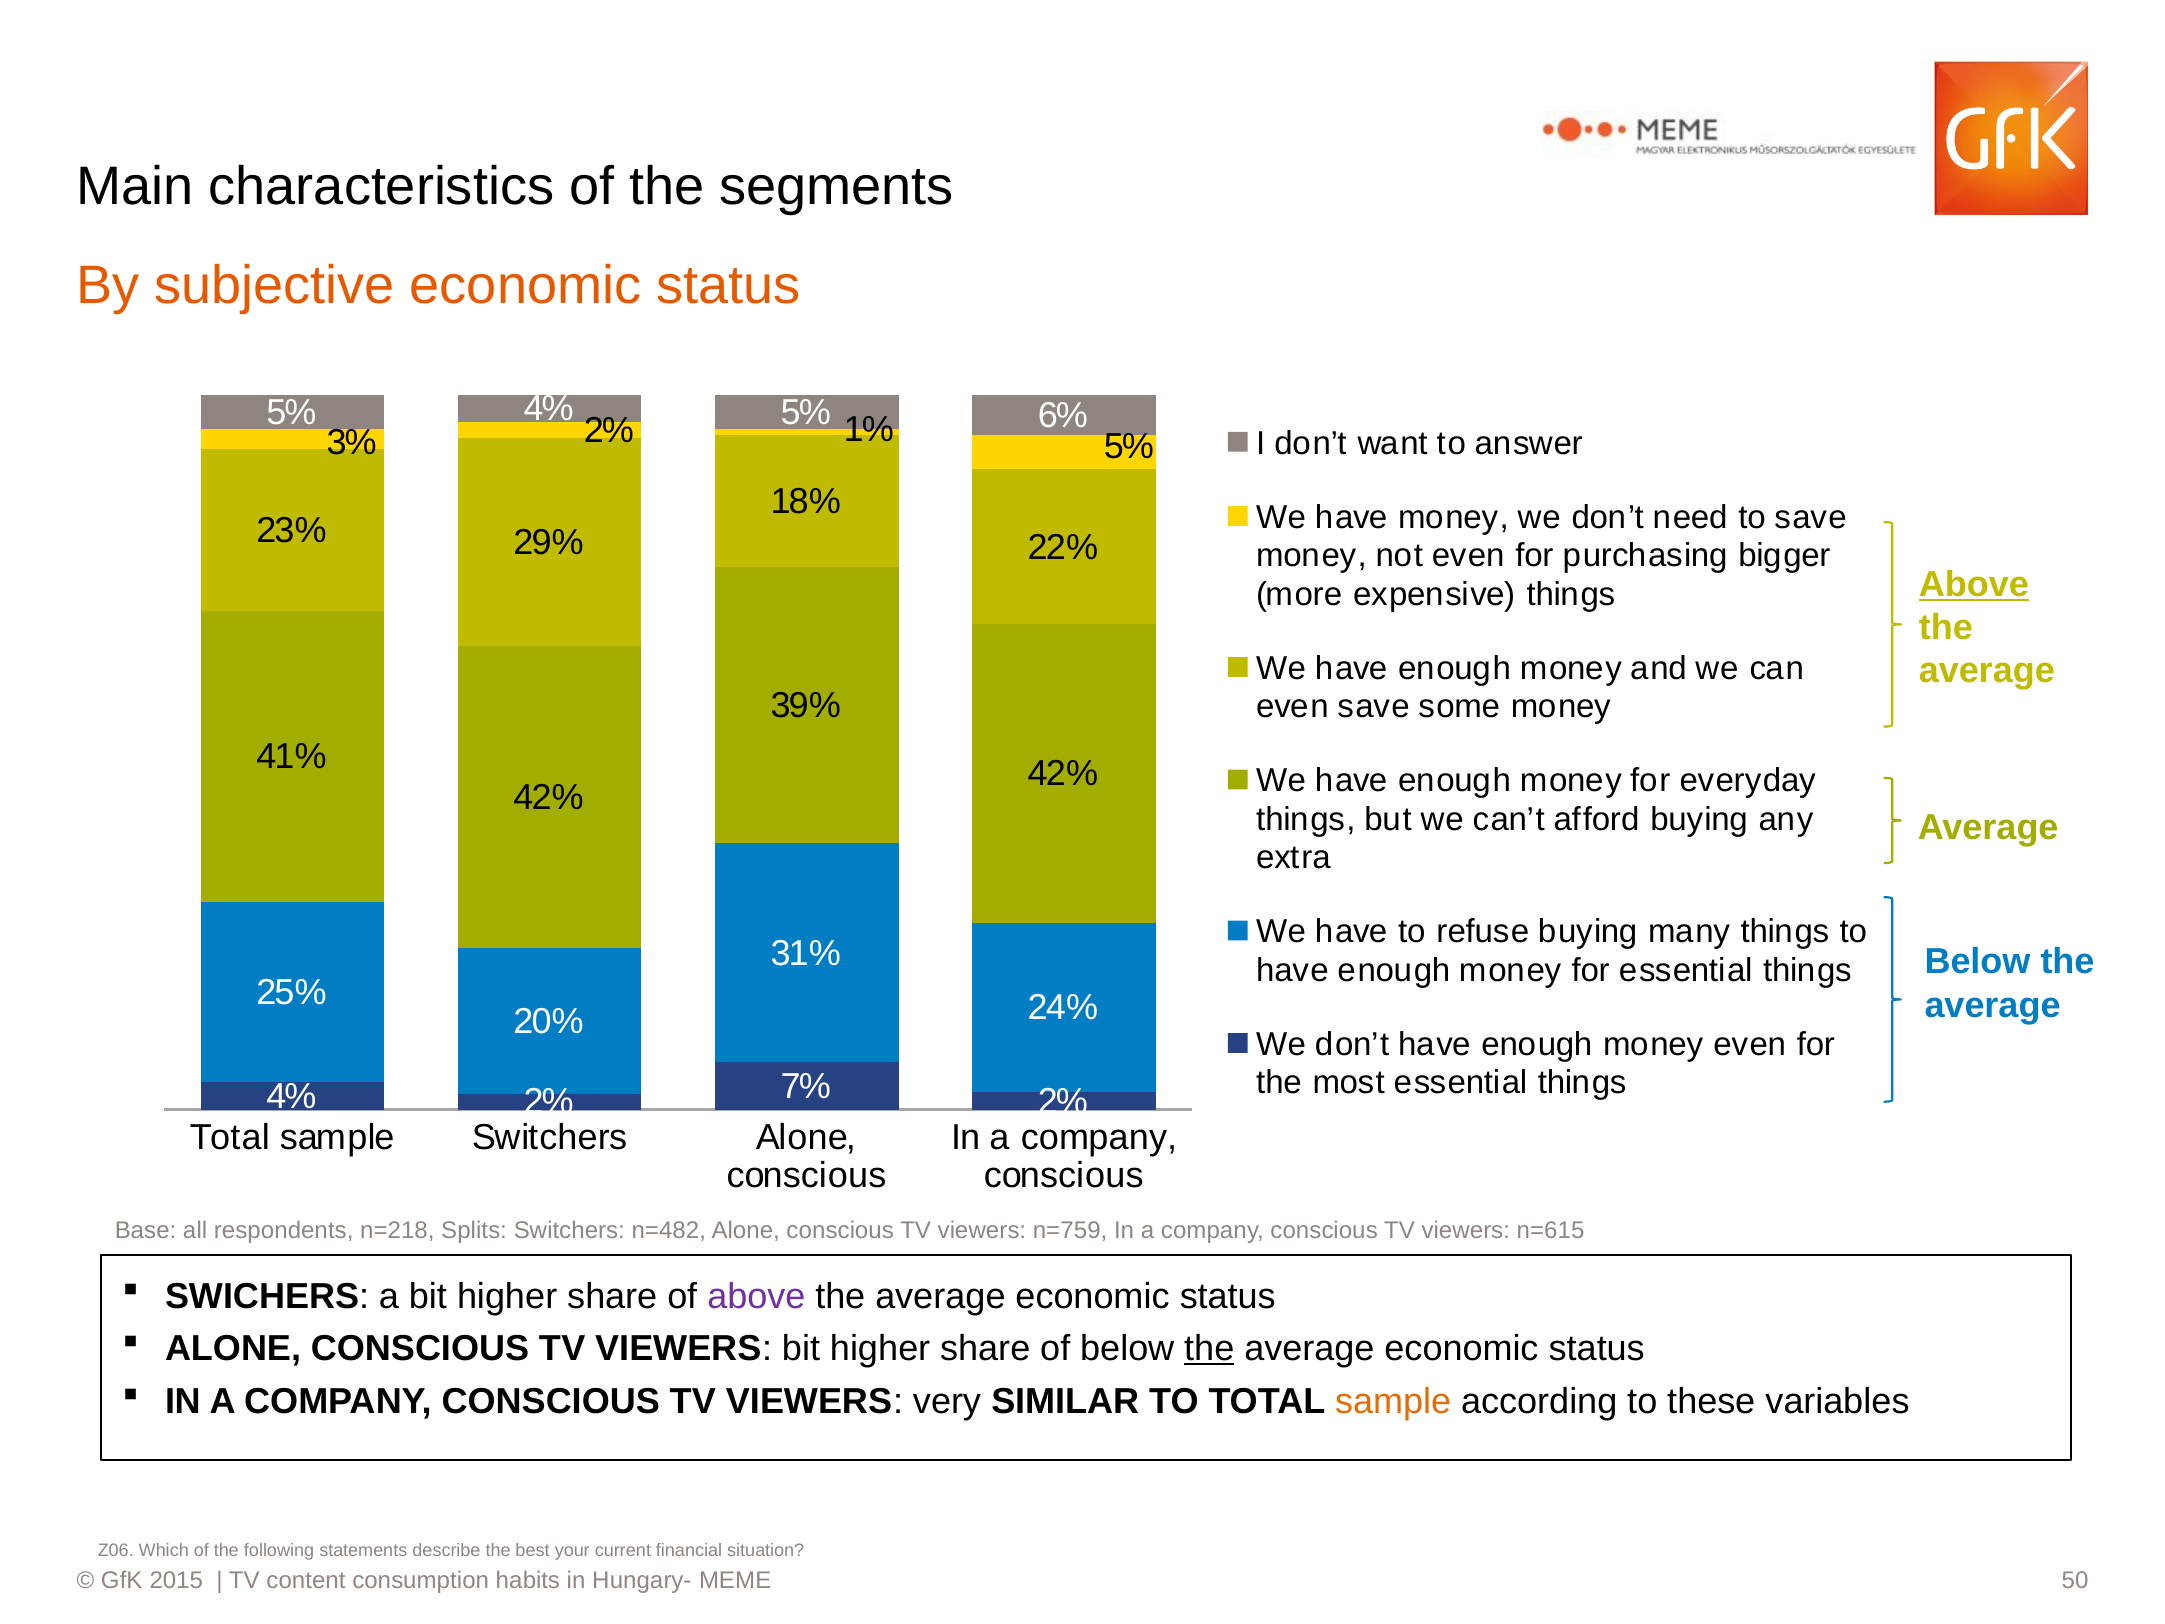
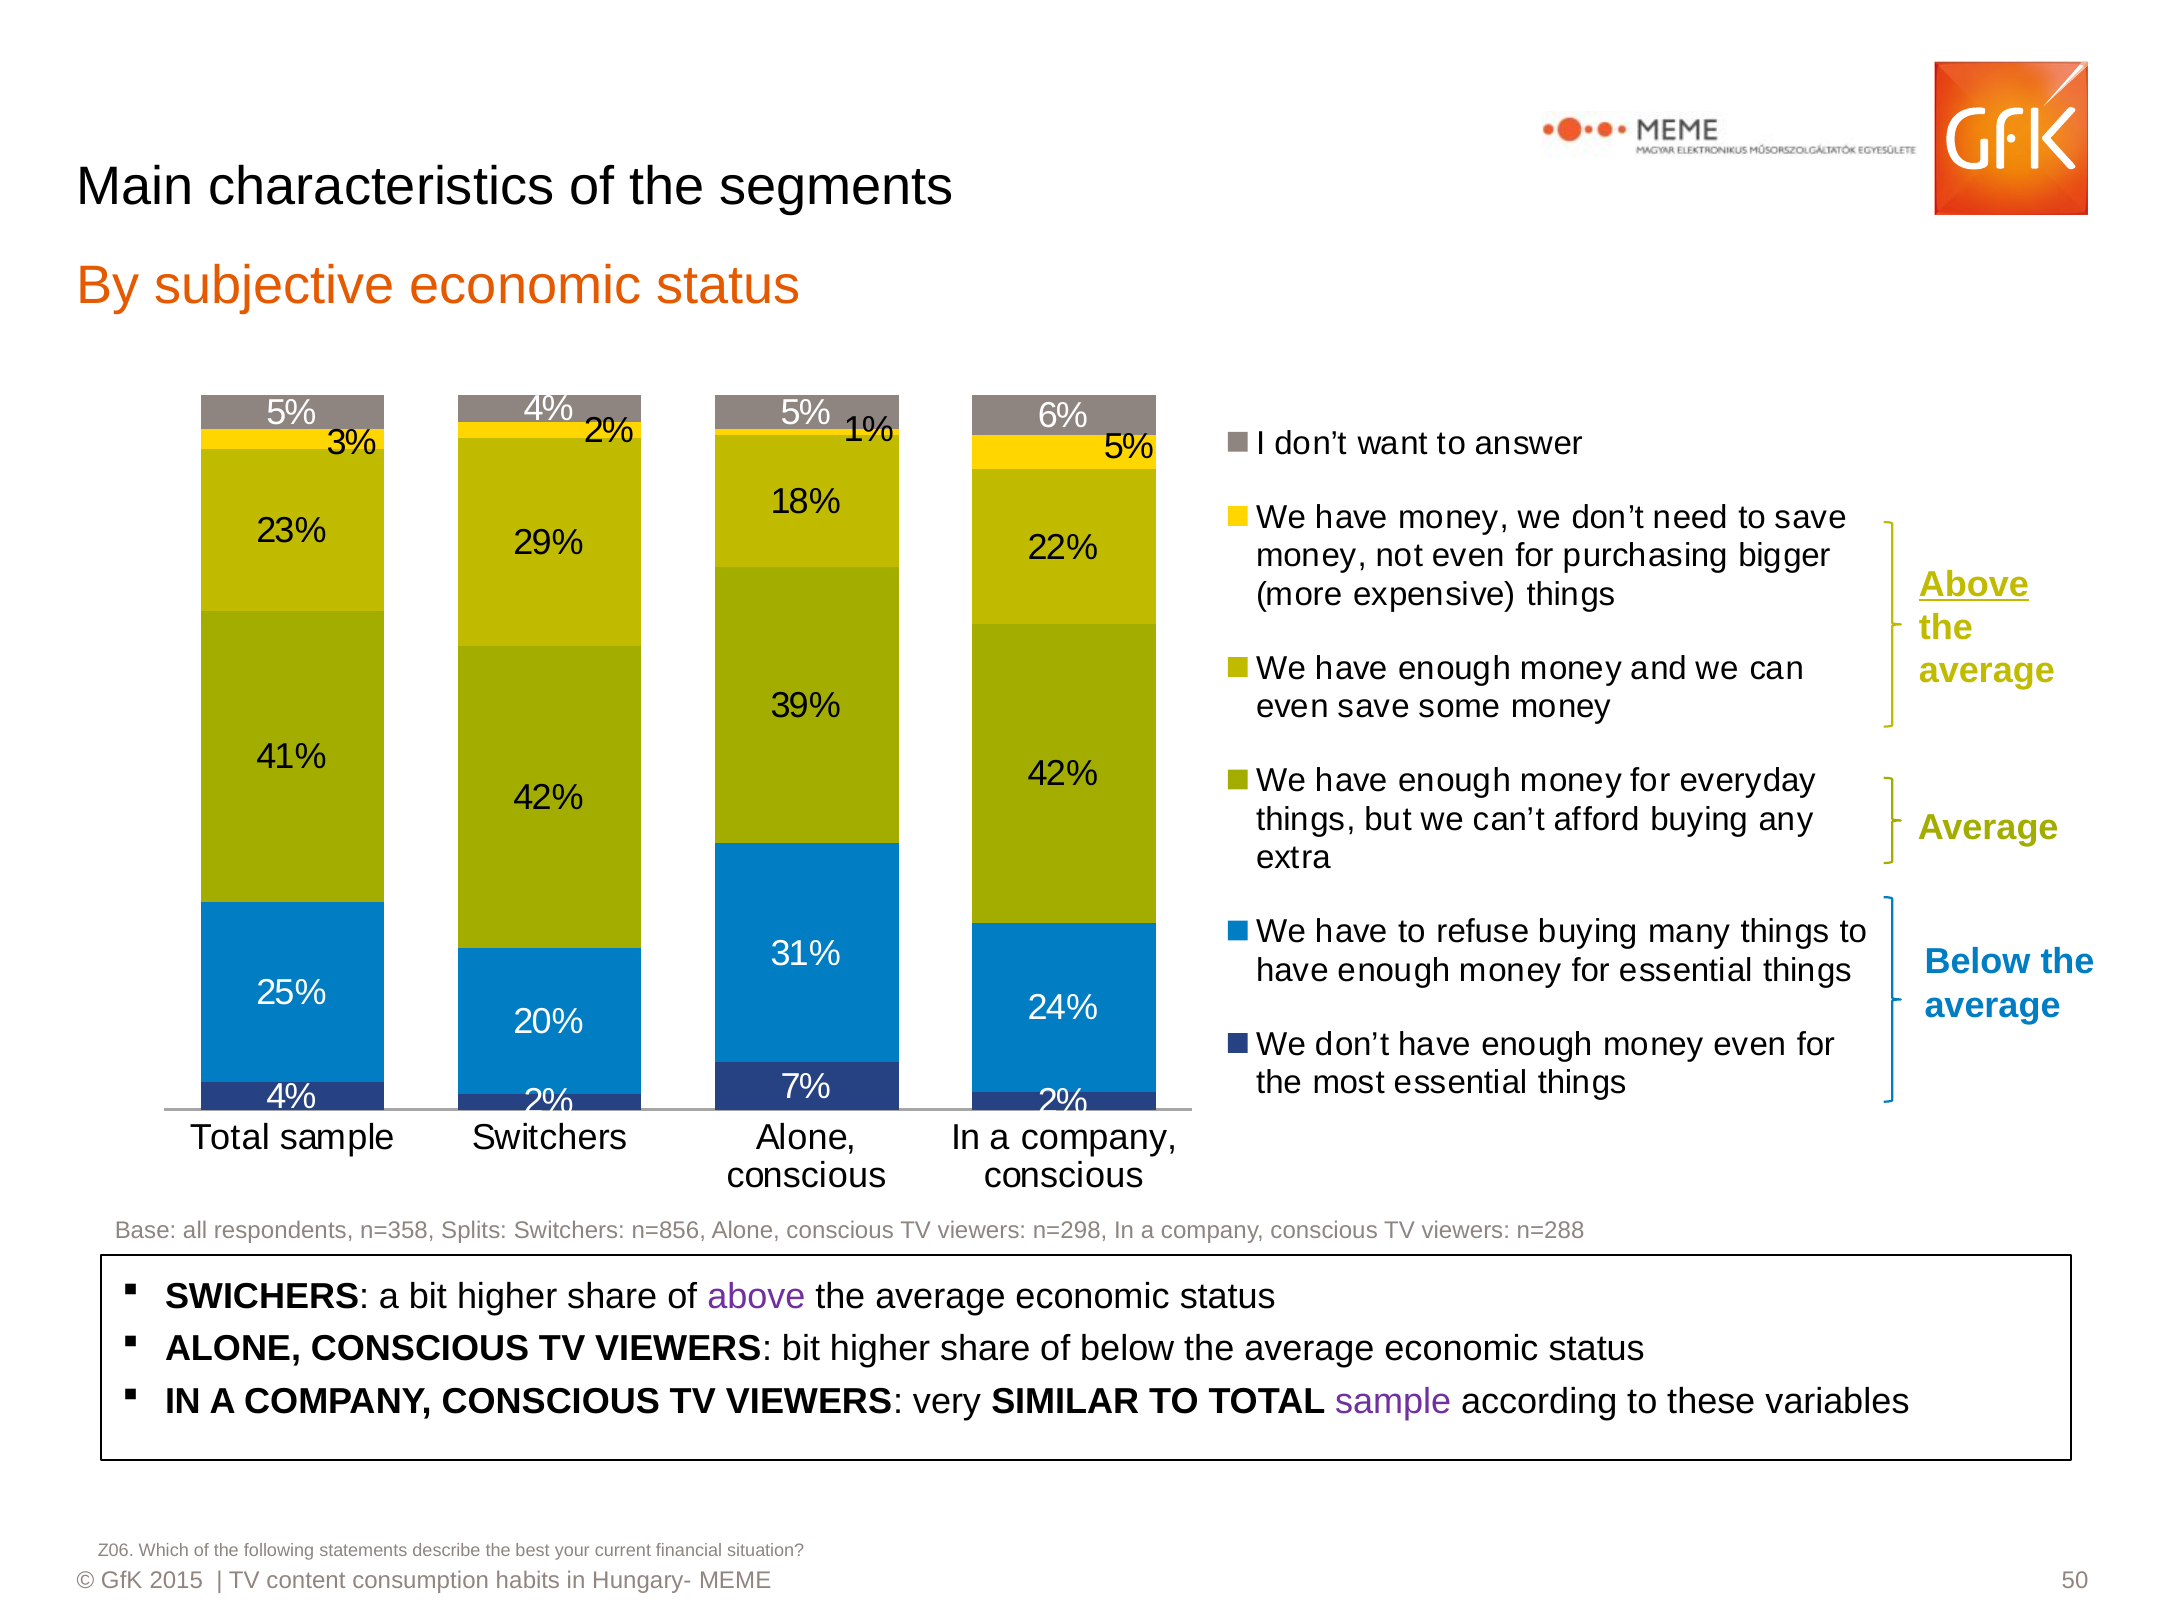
n=218: n=218 -> n=358
n=482: n=482 -> n=856
n=759: n=759 -> n=298
n=615: n=615 -> n=288
the at (1209, 1349) underline: present -> none
sample at (1393, 1401) colour: orange -> purple
